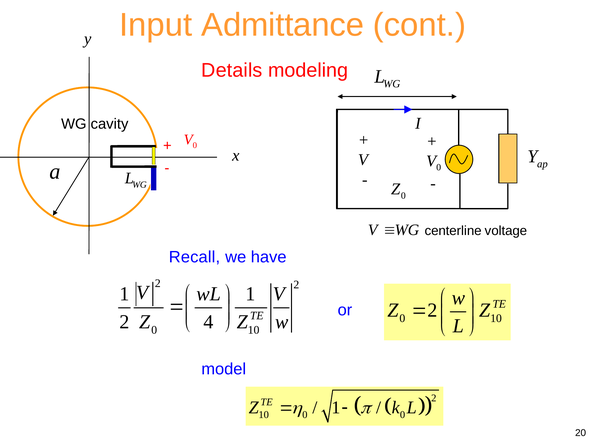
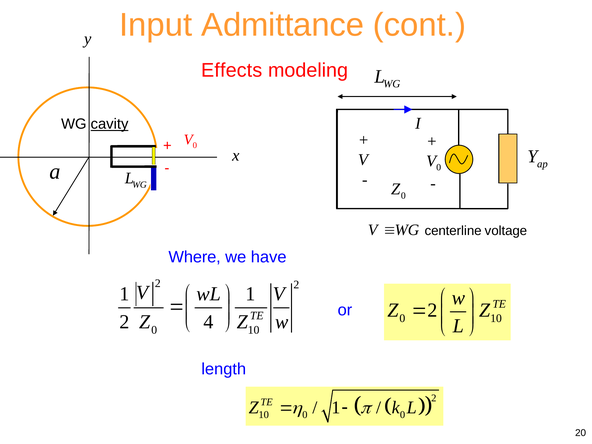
Details: Details -> Effects
cavity underline: none -> present
Recall: Recall -> Where
model: model -> length
